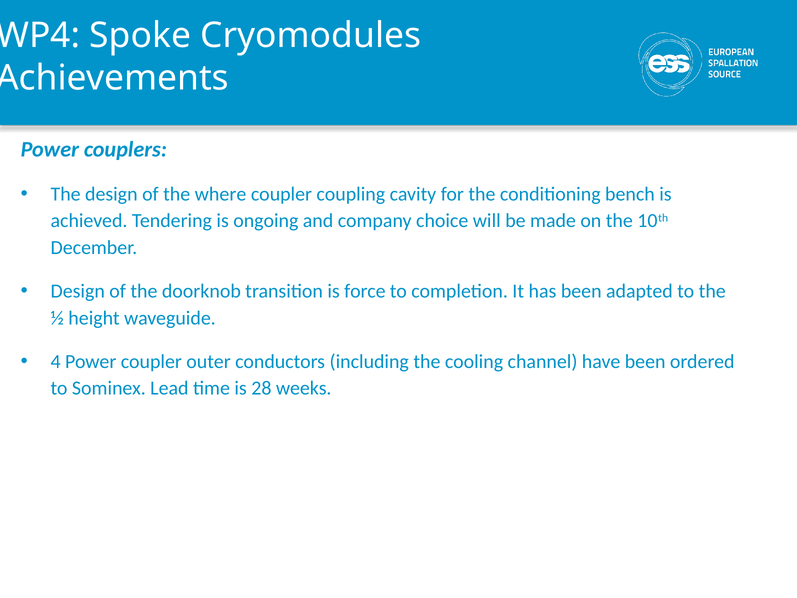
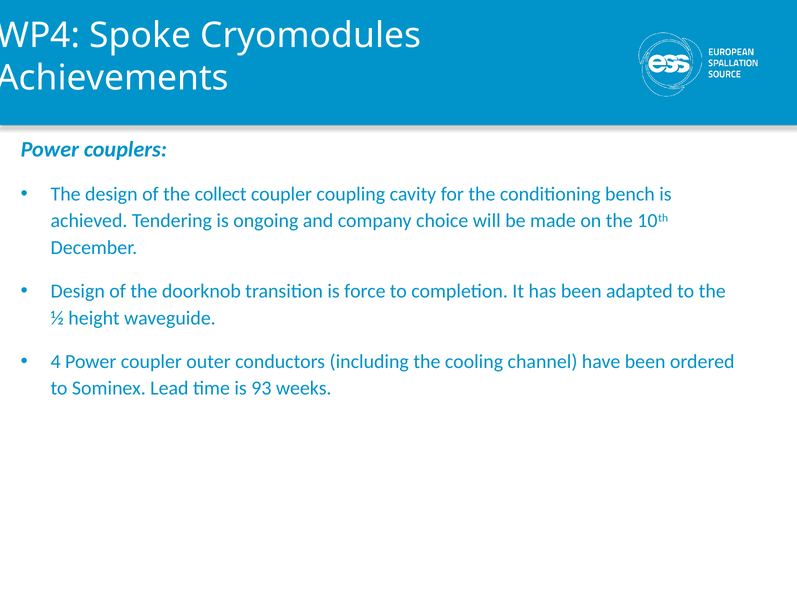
where: where -> collect
28: 28 -> 93
